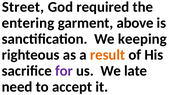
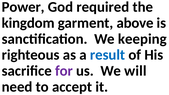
Street: Street -> Power
entering: entering -> kingdom
result colour: orange -> blue
late: late -> will
